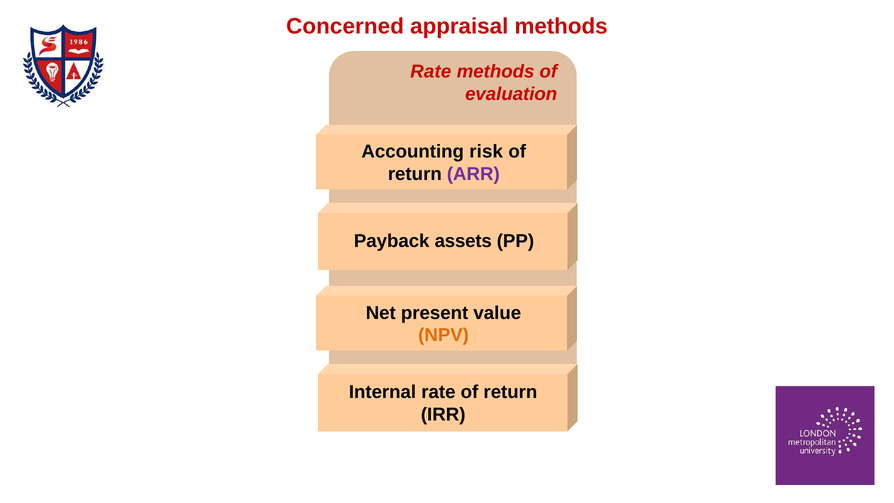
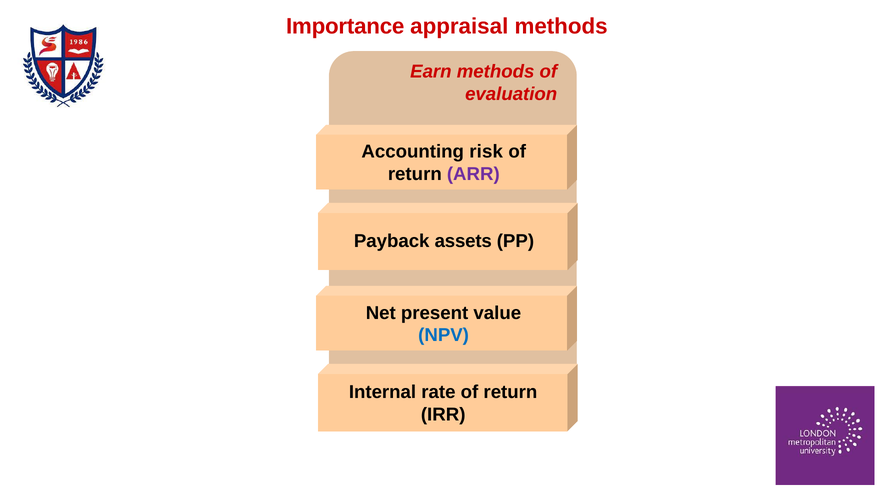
Concerned: Concerned -> Importance
Rate at (431, 72): Rate -> Earn
NPV colour: orange -> blue
